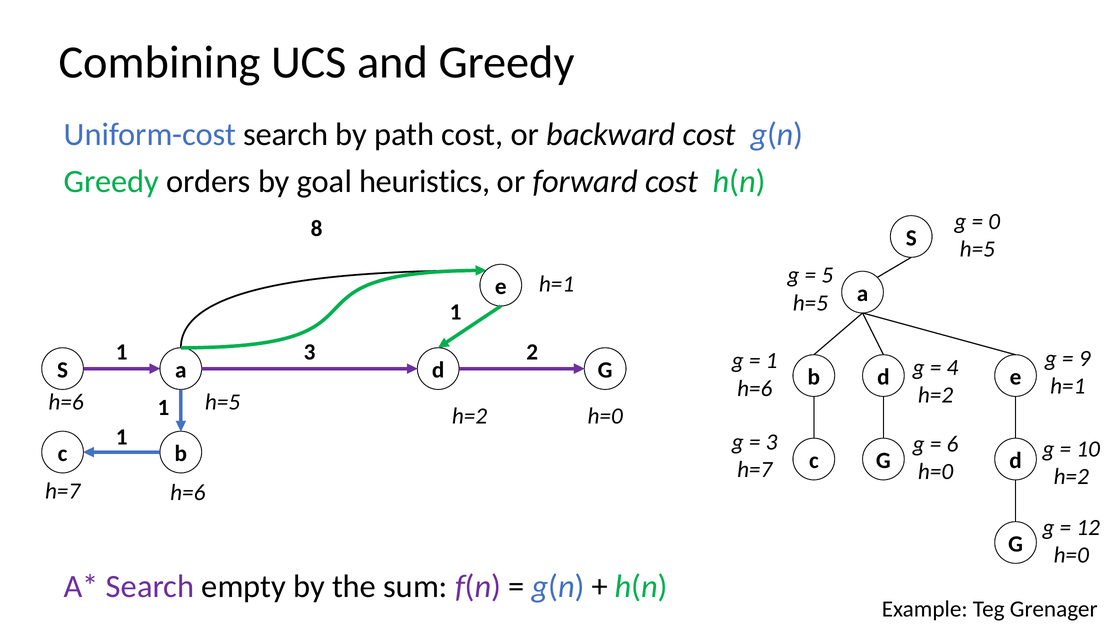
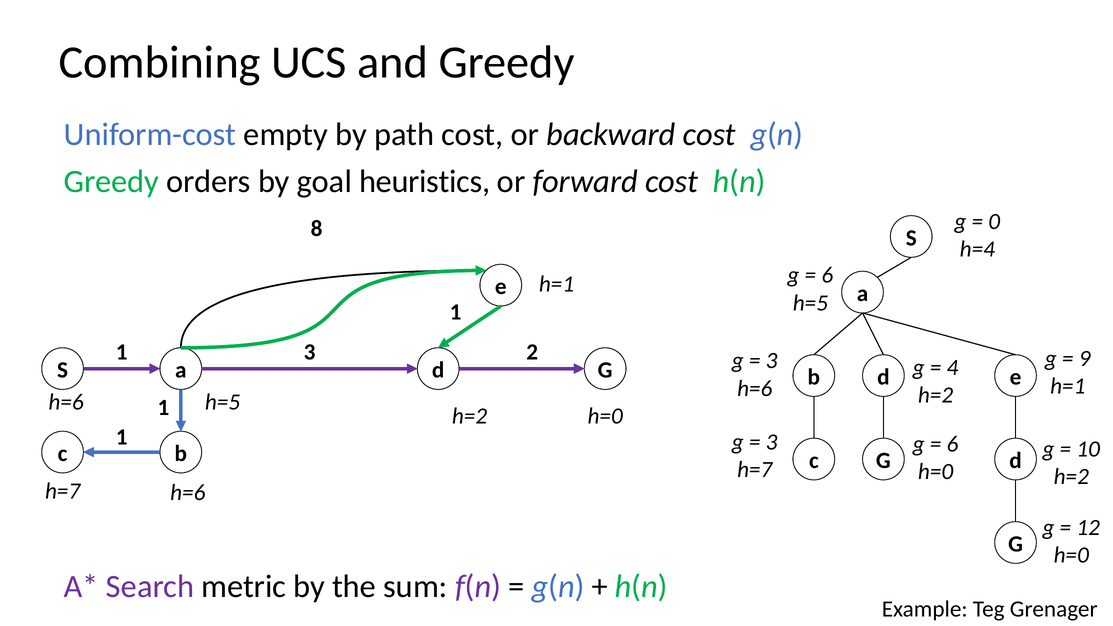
Uniform-cost search: search -> empty
h=5 at (977, 249): h=5 -> h=4
5 at (827, 275): 5 -> 6
1 at (772, 361): 1 -> 3
empty: empty -> metric
